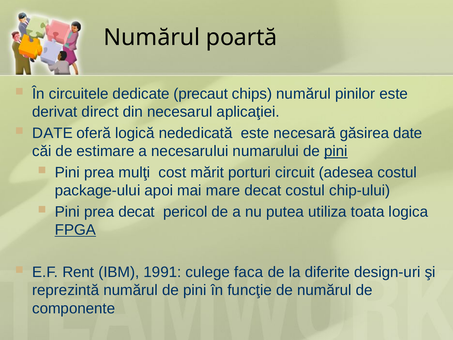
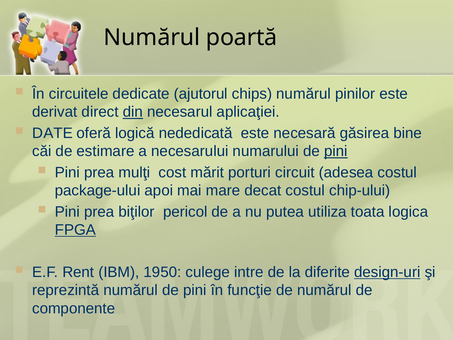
precaut: precaut -> ajutorul
din underline: none -> present
găsirea date: date -> bine
prea decat: decat -> biţilor
1991: 1991 -> 1950
faca: faca -> intre
design-uri underline: none -> present
